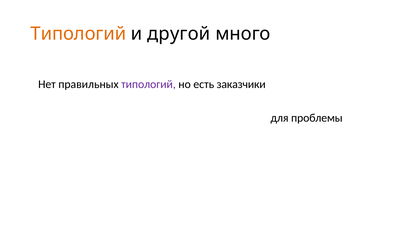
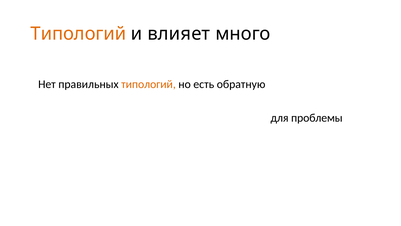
другой: другой -> влияет
типологий at (148, 84) colour: purple -> orange
заказчики: заказчики -> обратную
